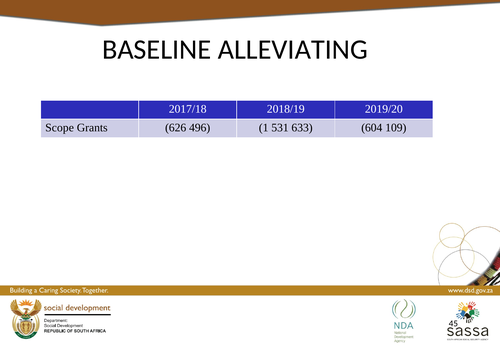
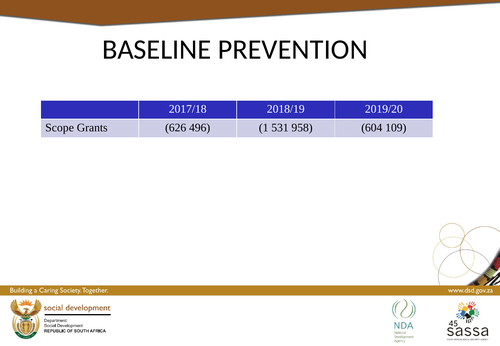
ALLEVIATING: ALLEVIATING -> PREVENTION
633: 633 -> 958
